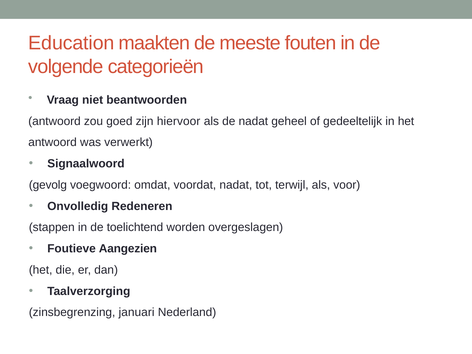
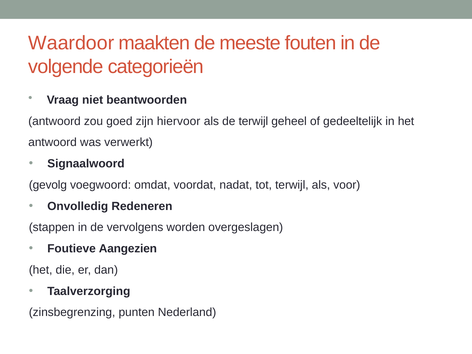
Education: Education -> Waardoor
de nadat: nadat -> terwijl
toelichtend: toelichtend -> vervolgens
januari: januari -> punten
